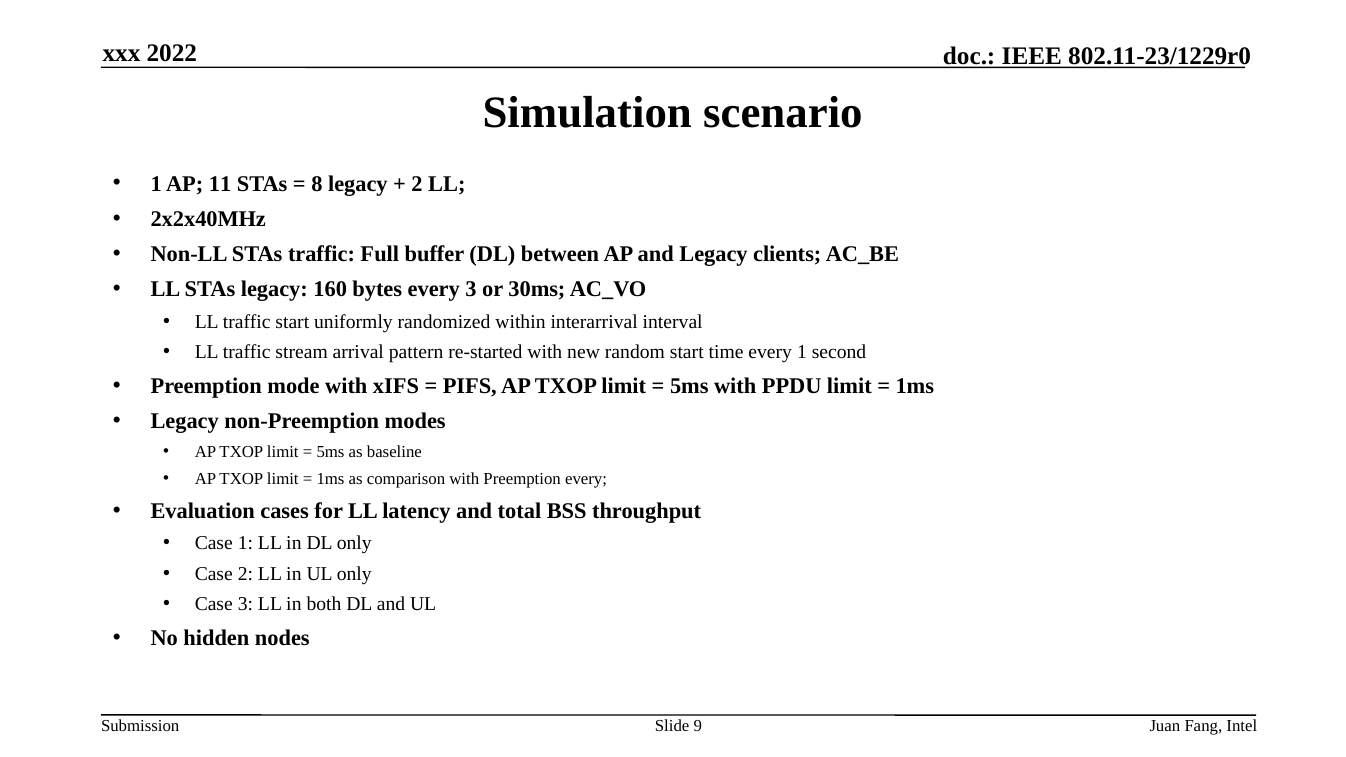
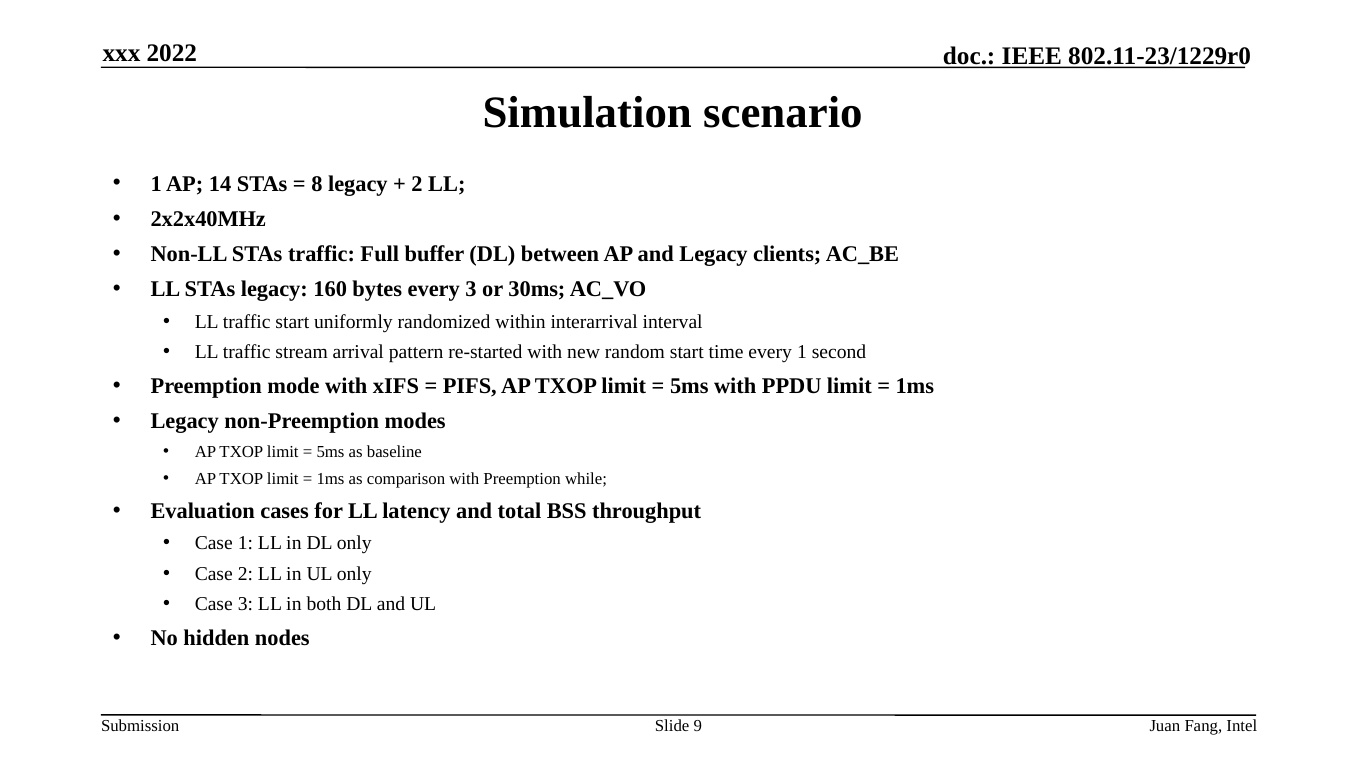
11: 11 -> 14
Preemption every: every -> while
